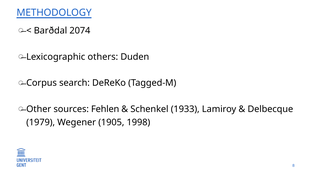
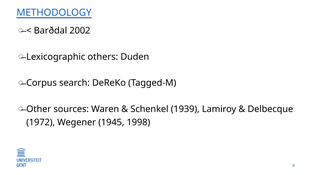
2074: 2074 -> 2002
Fehlen: Fehlen -> Waren
1933: 1933 -> 1939
1979: 1979 -> 1972
1905: 1905 -> 1945
